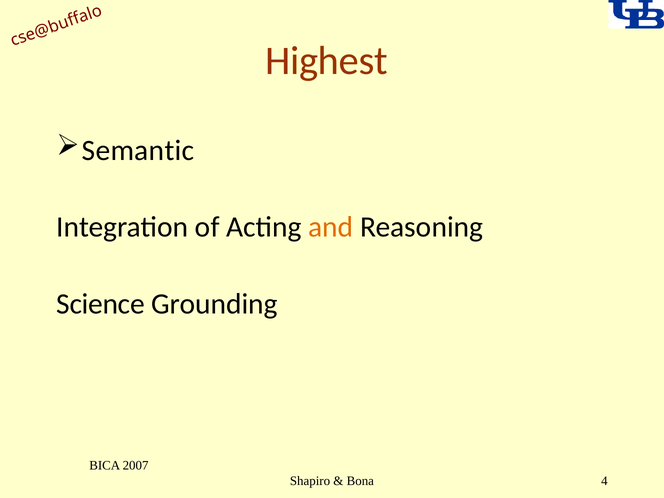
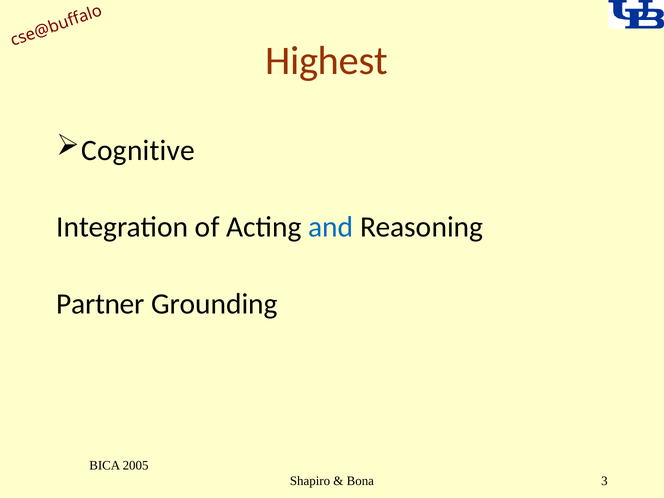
Semantic: Semantic -> Cognitive
and colour: orange -> blue
Science: Science -> Partner
2007: 2007 -> 2005
4: 4 -> 3
